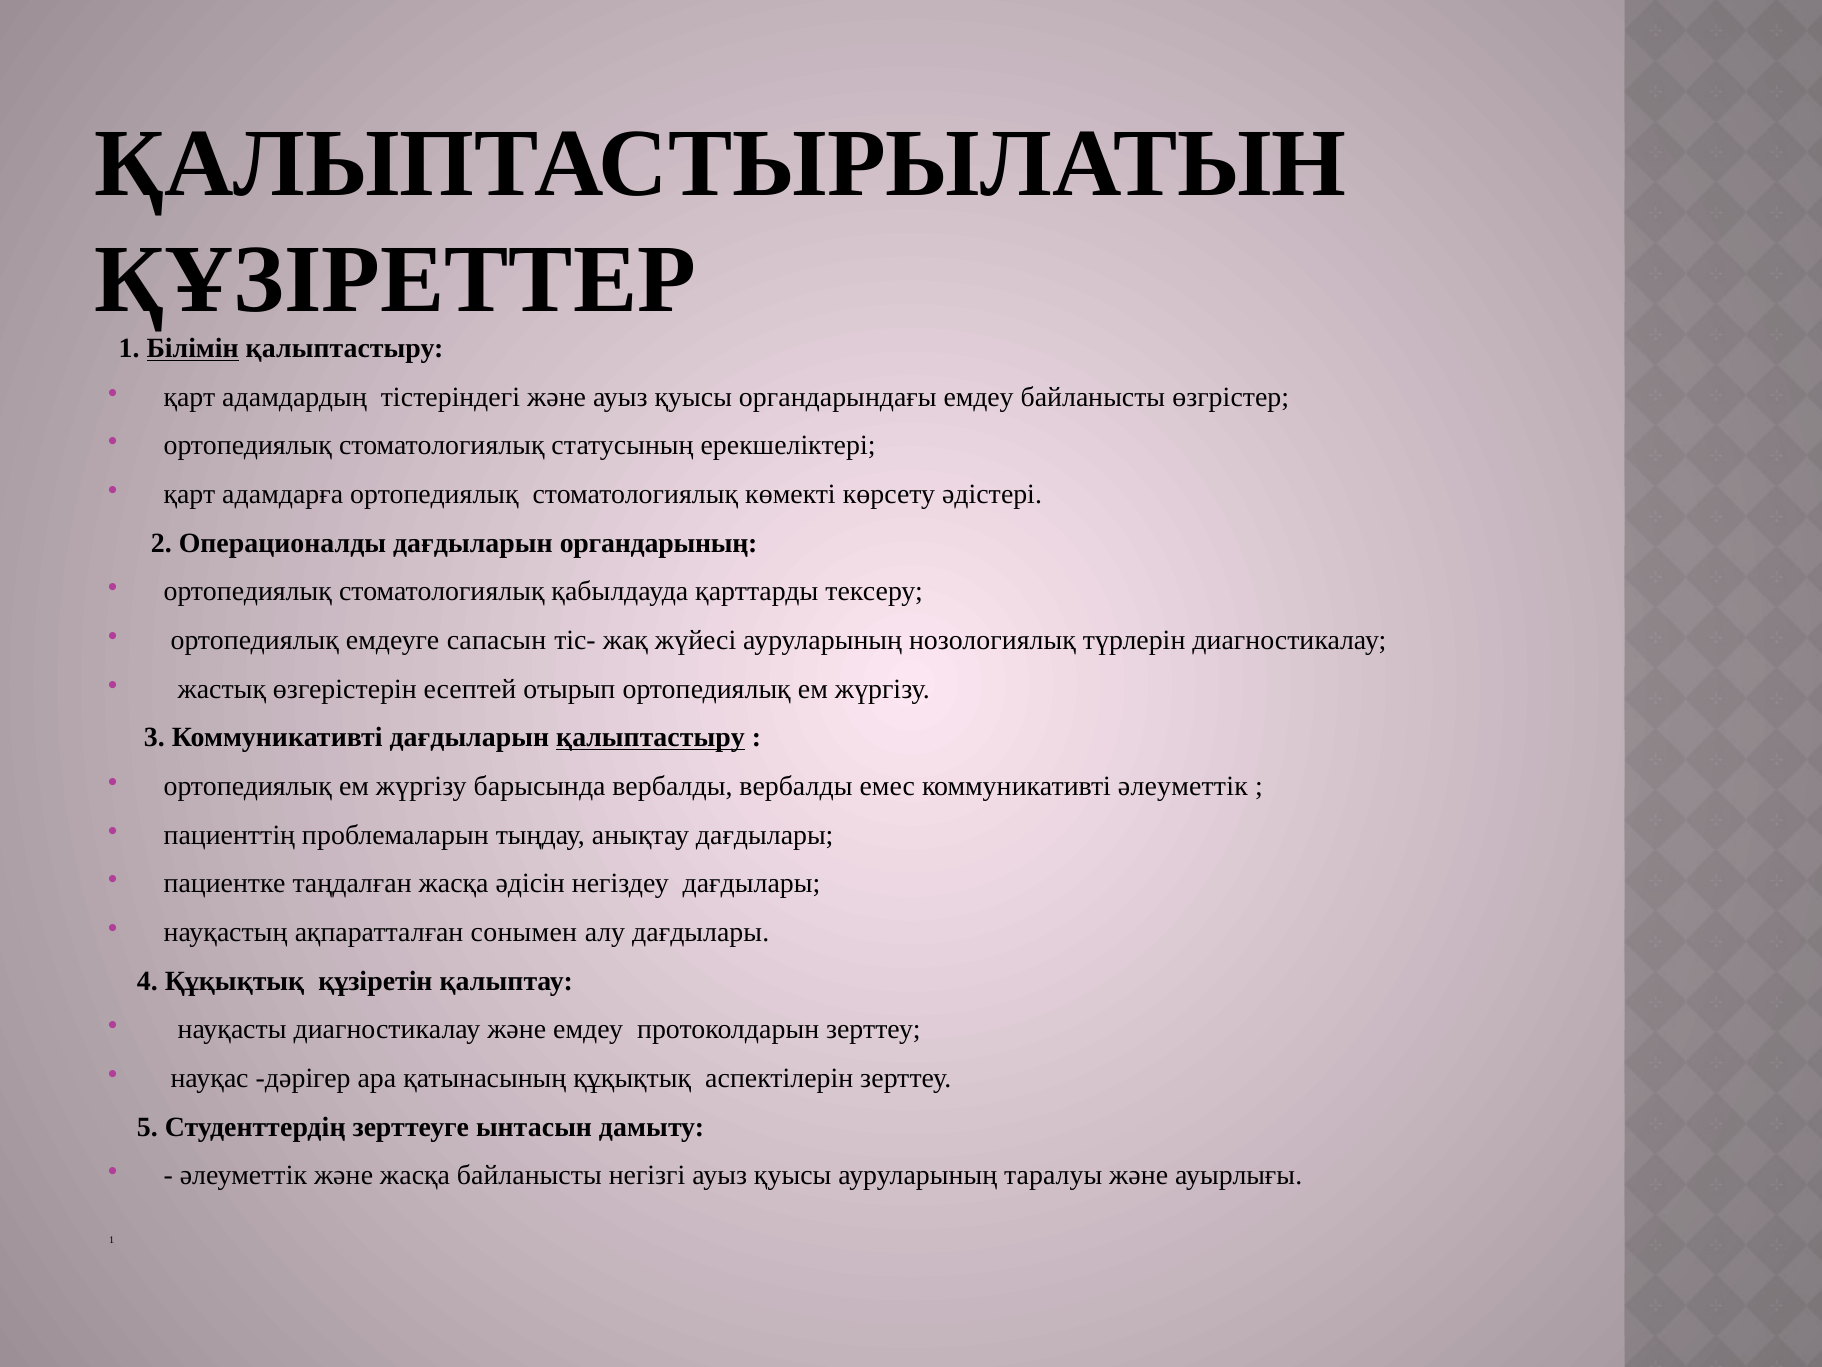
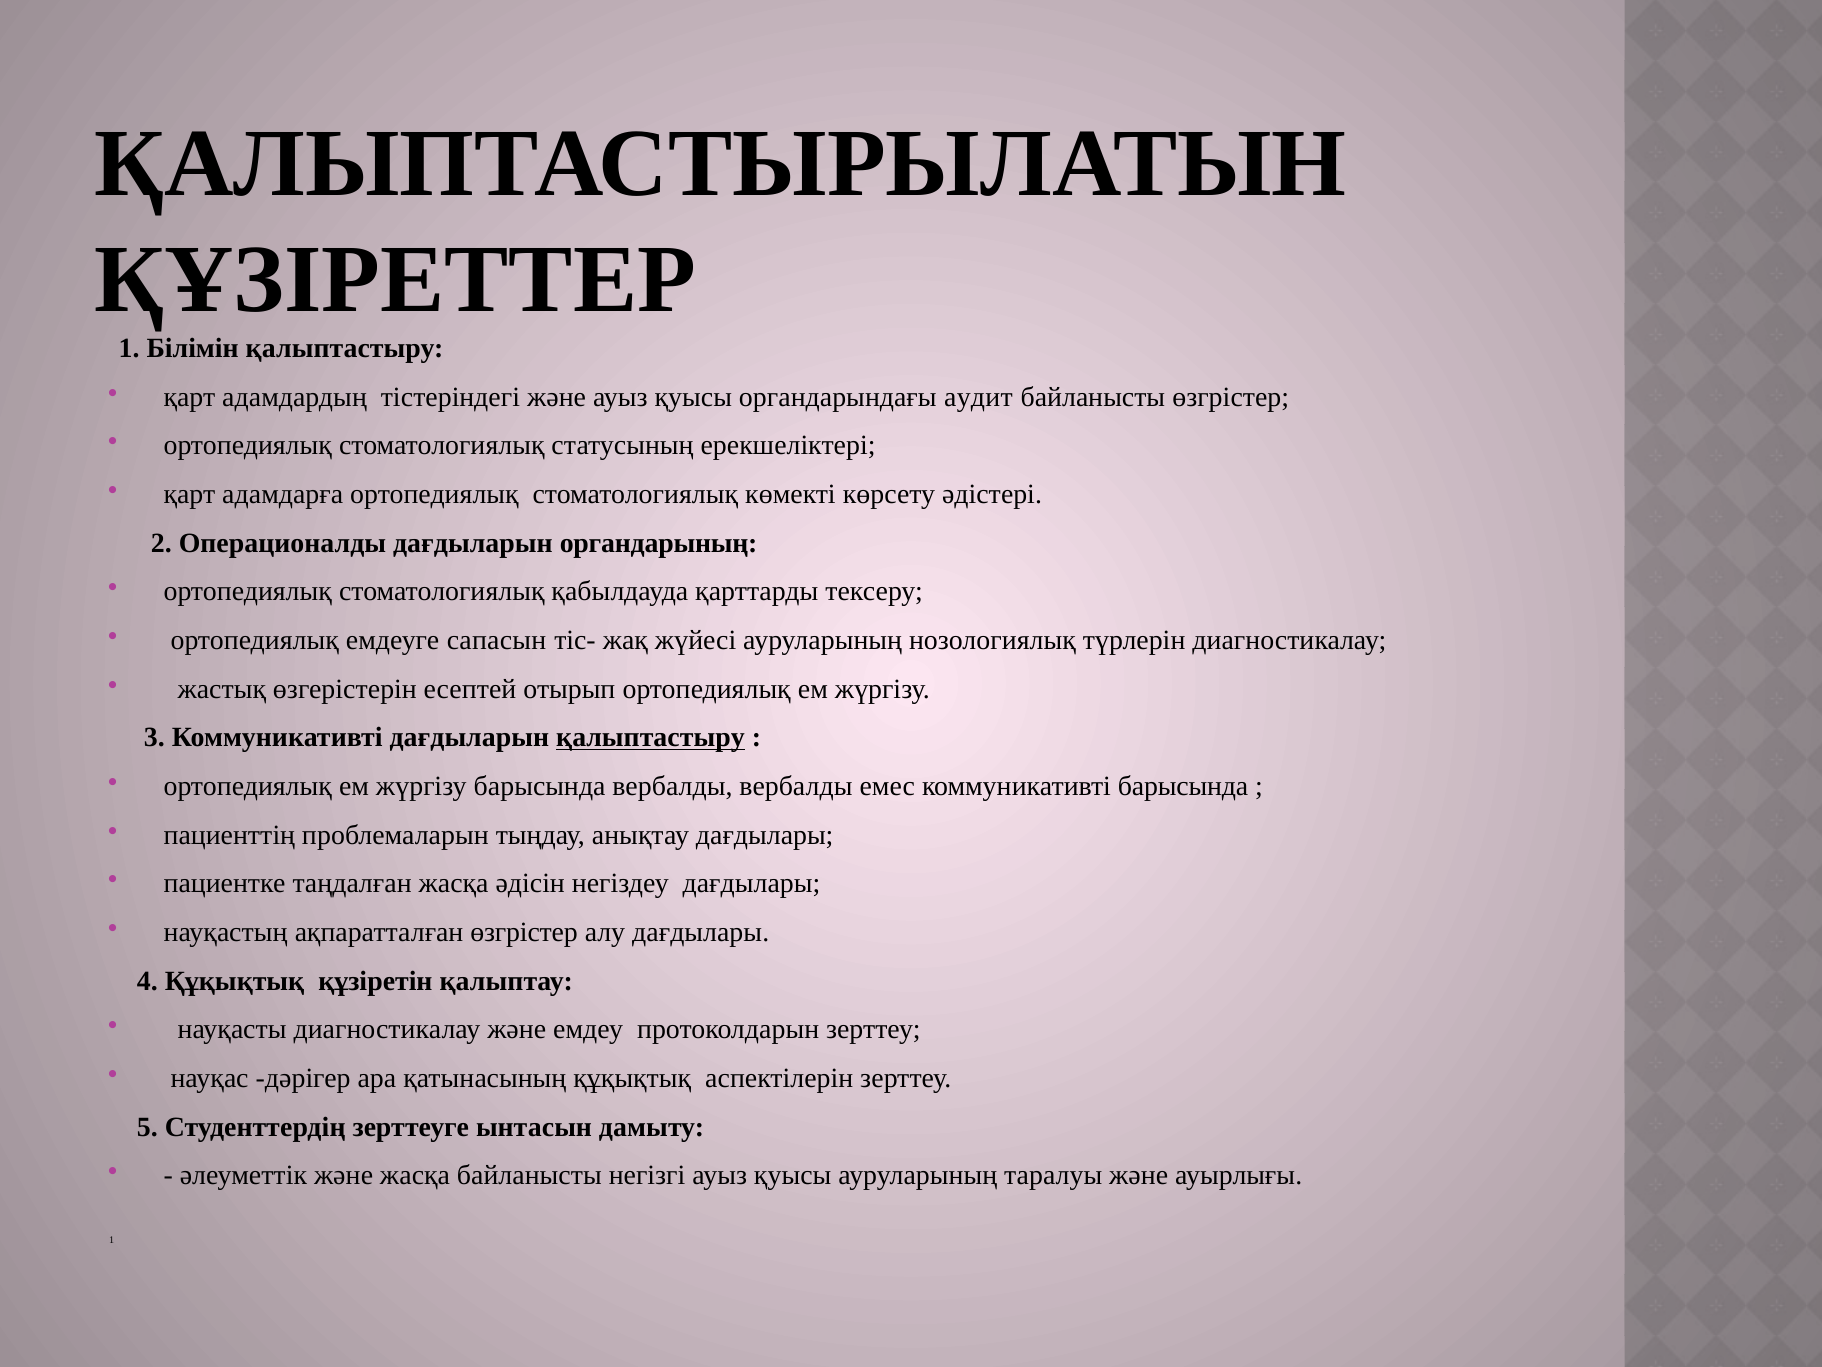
Білімін underline: present -> none
органдарындағы емдеу: емдеу -> аудит
коммуникативті әлеуметтік: әлеуметтік -> барысында
ақпаратталған сонымен: сонымен -> өзгрістер
